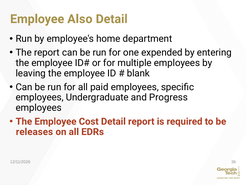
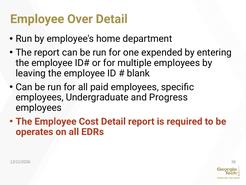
Also: Also -> Over
releases: releases -> operates
